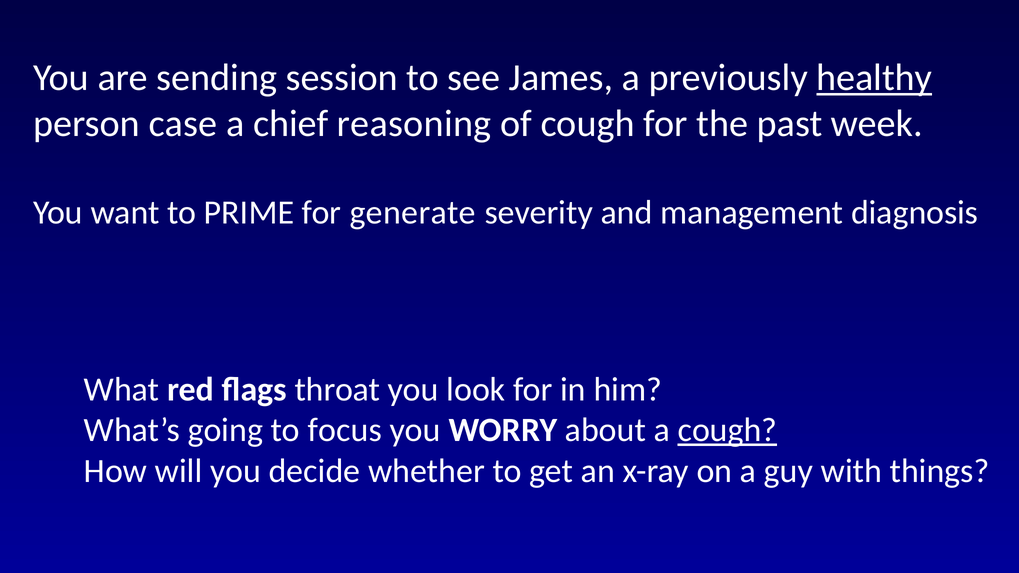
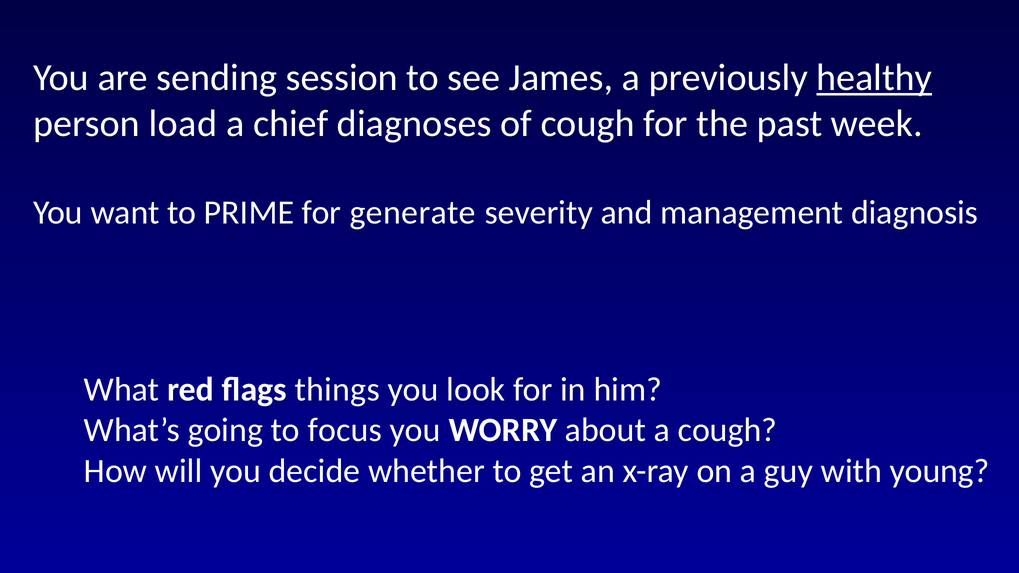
case: case -> load
reasoning: reasoning -> diagnoses
throat: throat -> things
cough at (727, 430) underline: present -> none
things: things -> young
